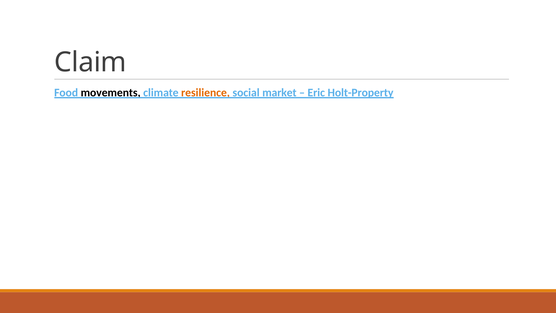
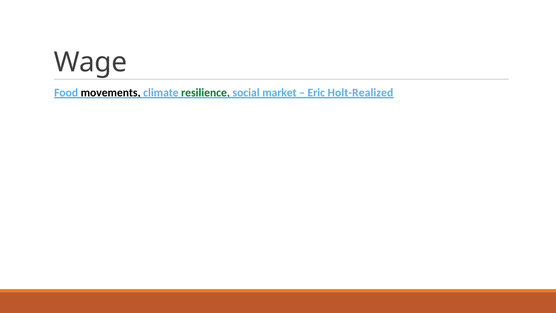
Claim: Claim -> Wage
resilience colour: orange -> green
Holt-Property: Holt-Property -> Holt-Realized
